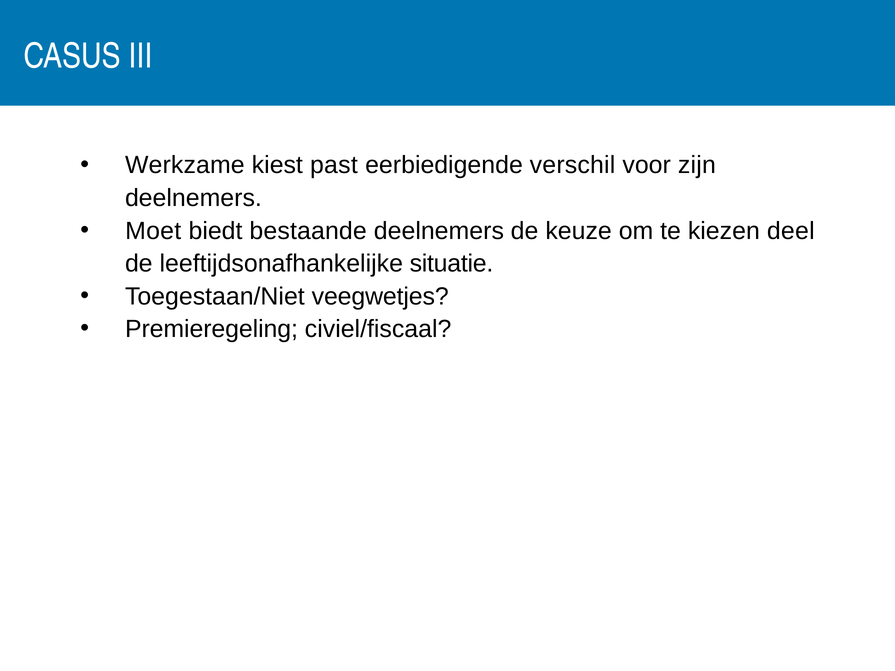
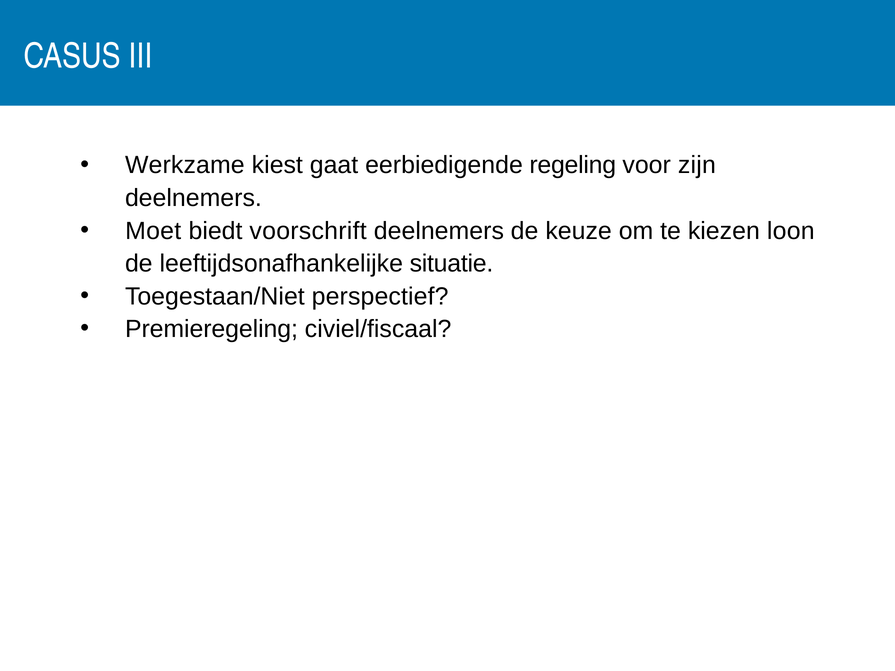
past: past -> gaat
verschil: verschil -> regeling
bestaande: bestaande -> voorschrift
deel: deel -> loon
veegwetjes: veegwetjes -> perspectief
